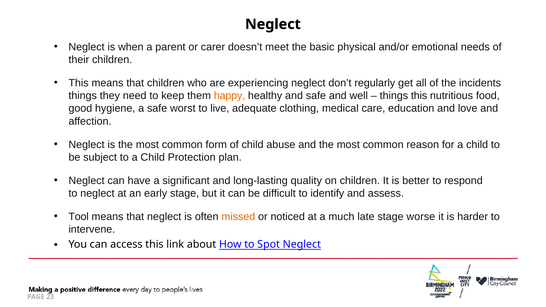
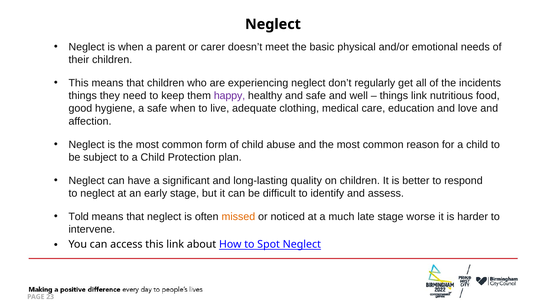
happy colour: orange -> purple
things this: this -> link
safe worst: worst -> when
Tool: Tool -> Told
